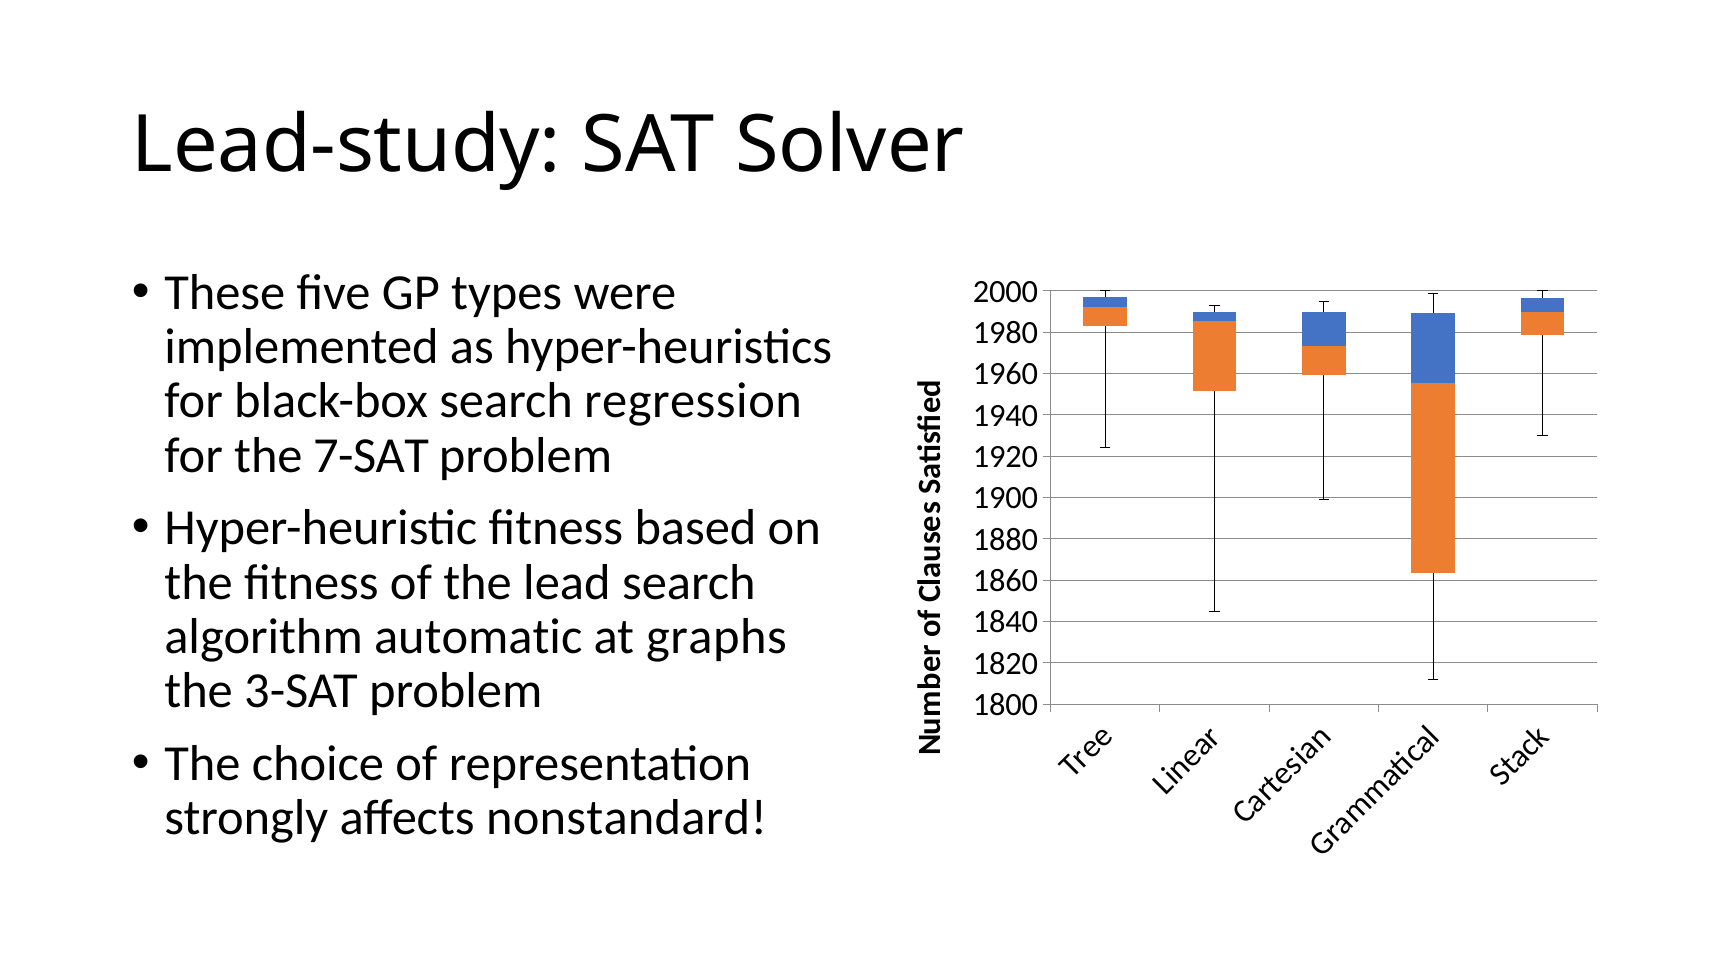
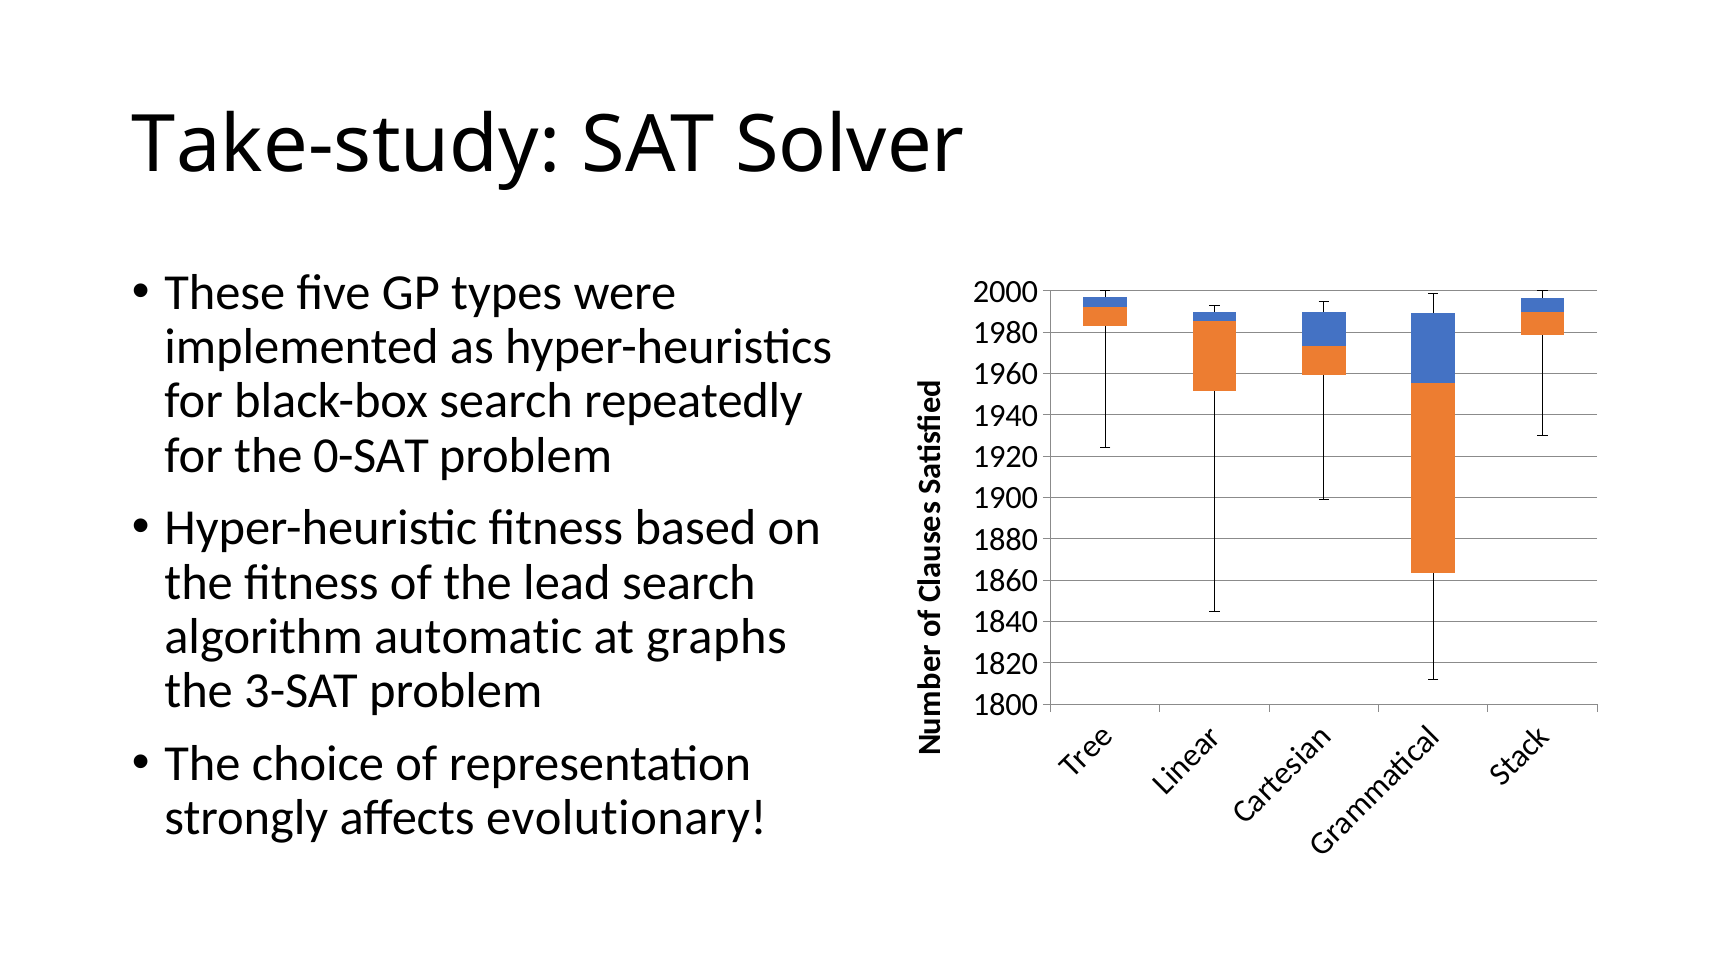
Lead-study: Lead-study -> Take-study
regression: regression -> repeatedly
7-SAT: 7-SAT -> 0-SAT
nonstandard: nonstandard -> evolutionary
